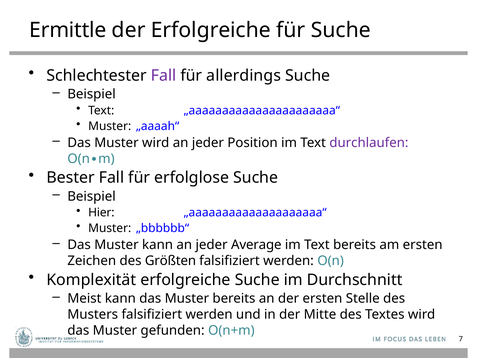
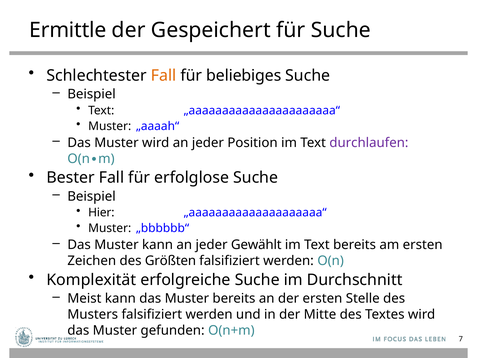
der Erfolgreiche: Erfolgreiche -> Gespeichert
Fall at (164, 75) colour: purple -> orange
allerdings: allerdings -> beliebiges
Average: Average -> Gewählt
